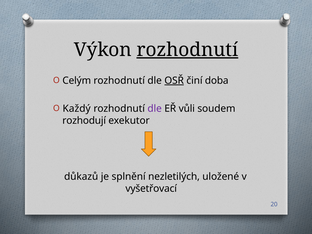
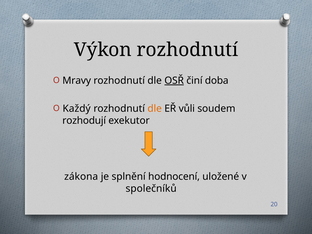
rozhodnutí at (187, 50) underline: present -> none
Celým: Celým -> Mravy
dle at (155, 109) colour: purple -> orange
důkazů: důkazů -> zákona
nezletilých: nezletilých -> hodnocení
vyšetřovací: vyšetřovací -> společníků
